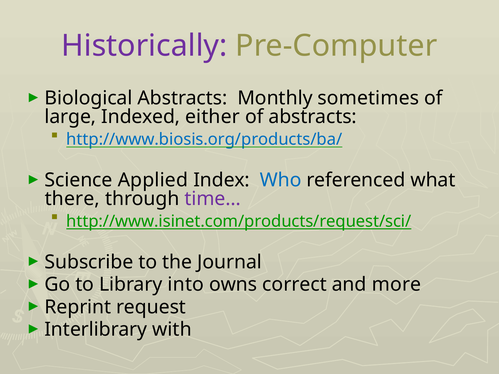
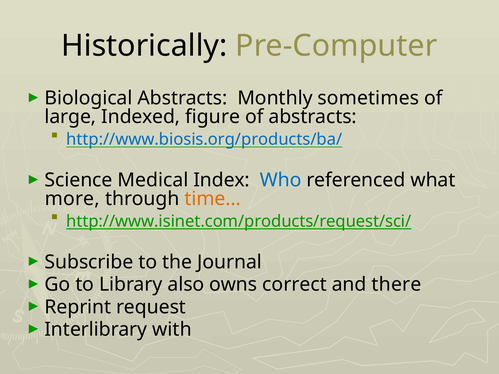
Historically colour: purple -> black
either: either -> figure
Applied: Applied -> Medical
there: there -> more
time… colour: purple -> orange
into: into -> also
more: more -> there
